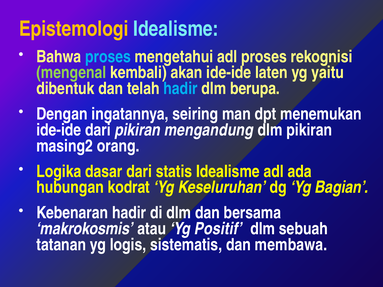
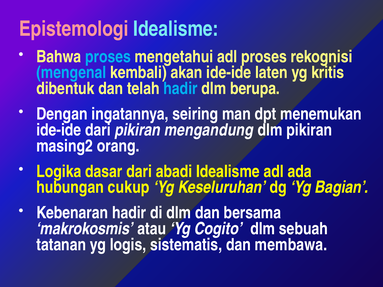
Epistemologi colour: yellow -> pink
mengenal colour: light green -> light blue
yaitu: yaitu -> kritis
statis: statis -> abadi
kodrat: kodrat -> cukup
Positif: Positif -> Cogito
